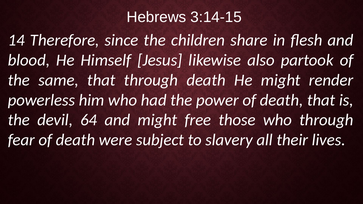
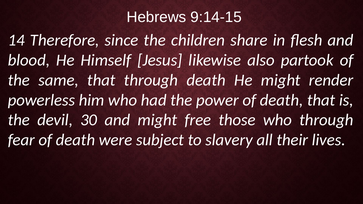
3:14-15: 3:14-15 -> 9:14-15
64: 64 -> 30
